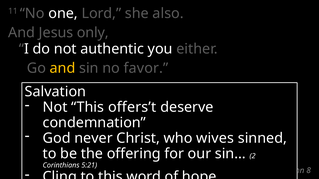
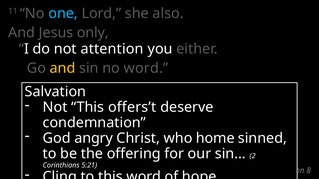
one colour: white -> light blue
authentic: authentic -> attention
no favor: favor -> word
never: never -> angry
wives: wives -> home
